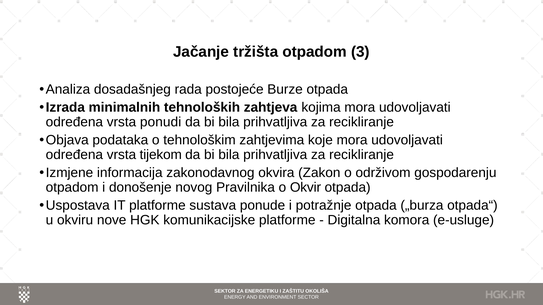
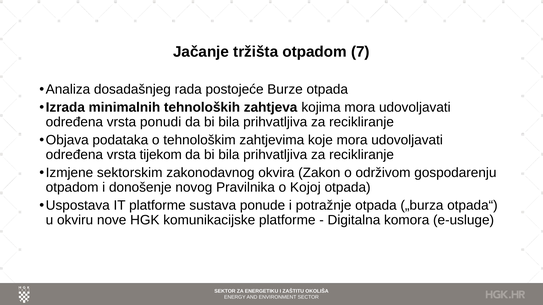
3: 3 -> 7
informacija: informacija -> sektorskim
Okvir: Okvir -> Kojoj
